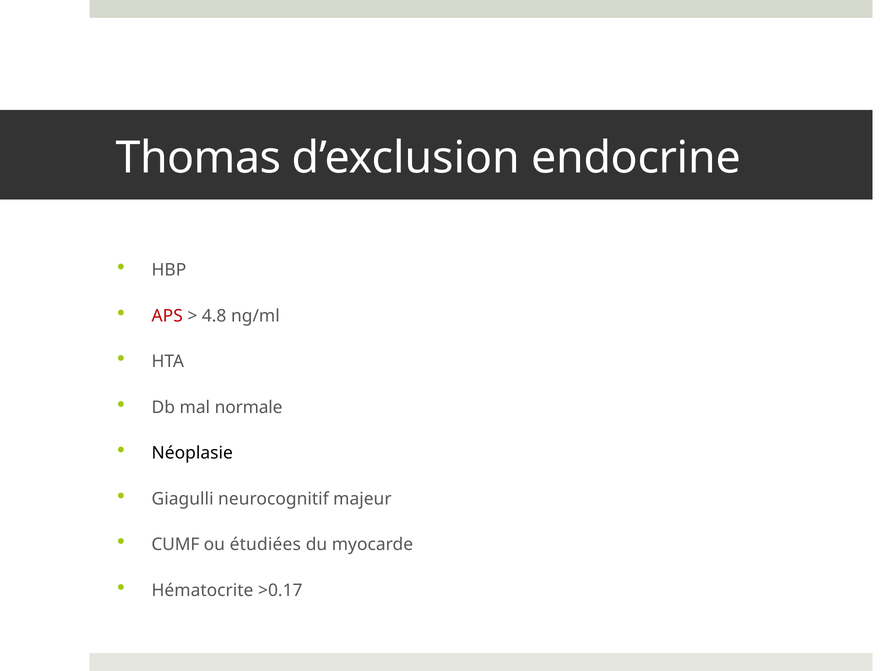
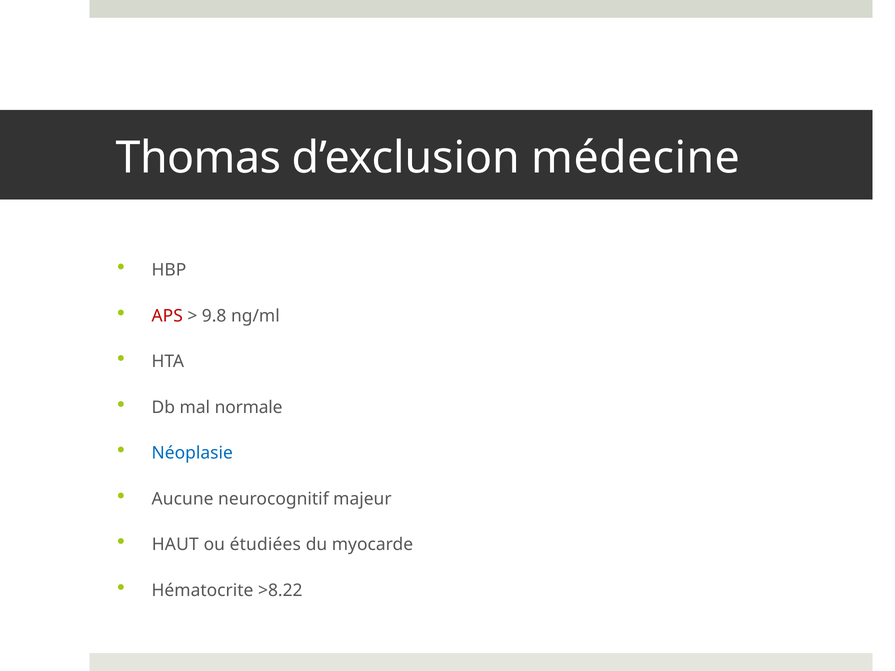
endocrine: endocrine -> médecine
4.8: 4.8 -> 9.8
Néoplasie colour: black -> blue
Giagulli: Giagulli -> Aucune
CUMF: CUMF -> HAUT
>0.17: >0.17 -> >8.22
